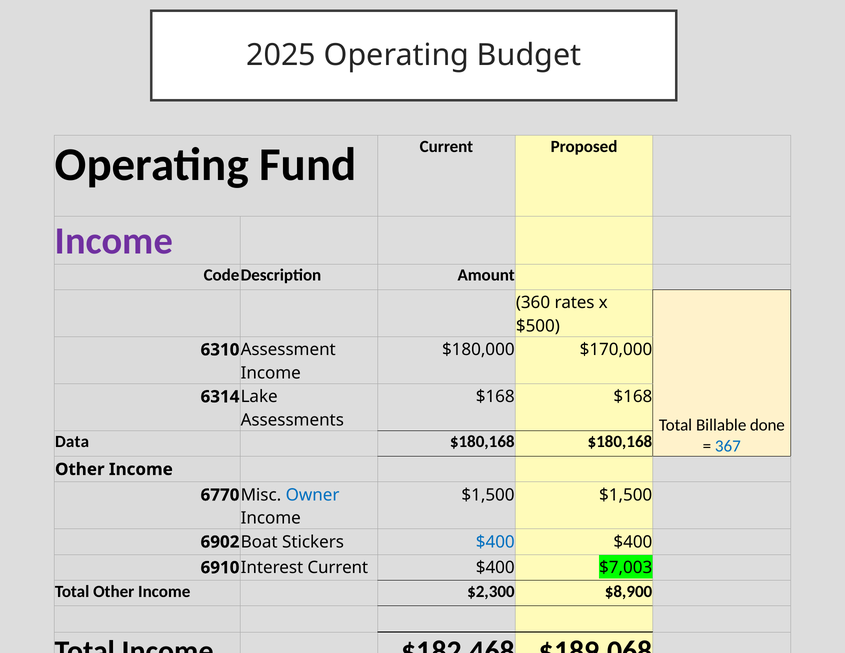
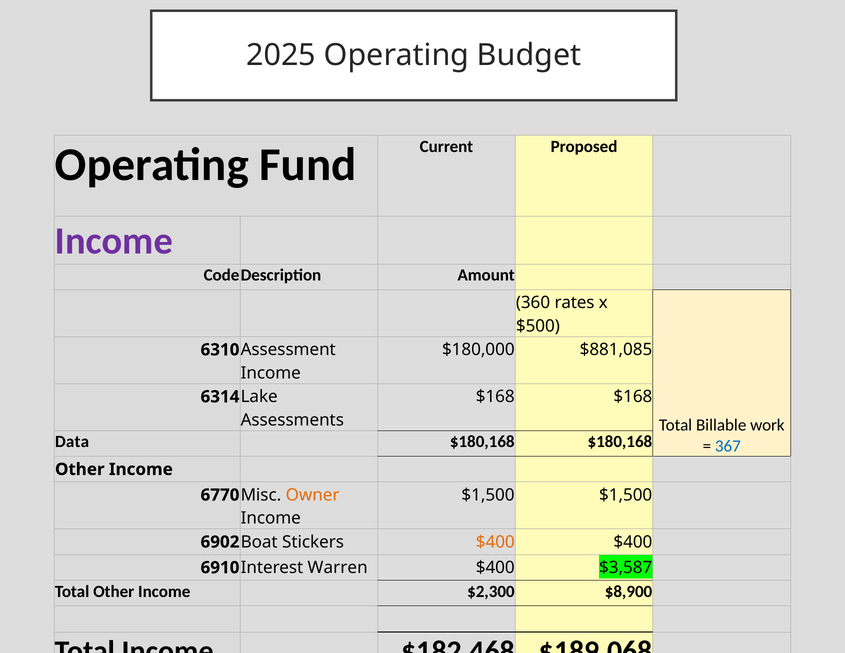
$170,000: $170,000 -> $881,085
done: done -> work
Owner colour: blue -> orange
$400 at (495, 542) colour: blue -> orange
Current at (338, 568): Current -> Warren
$7,003: $7,003 -> $3,587
